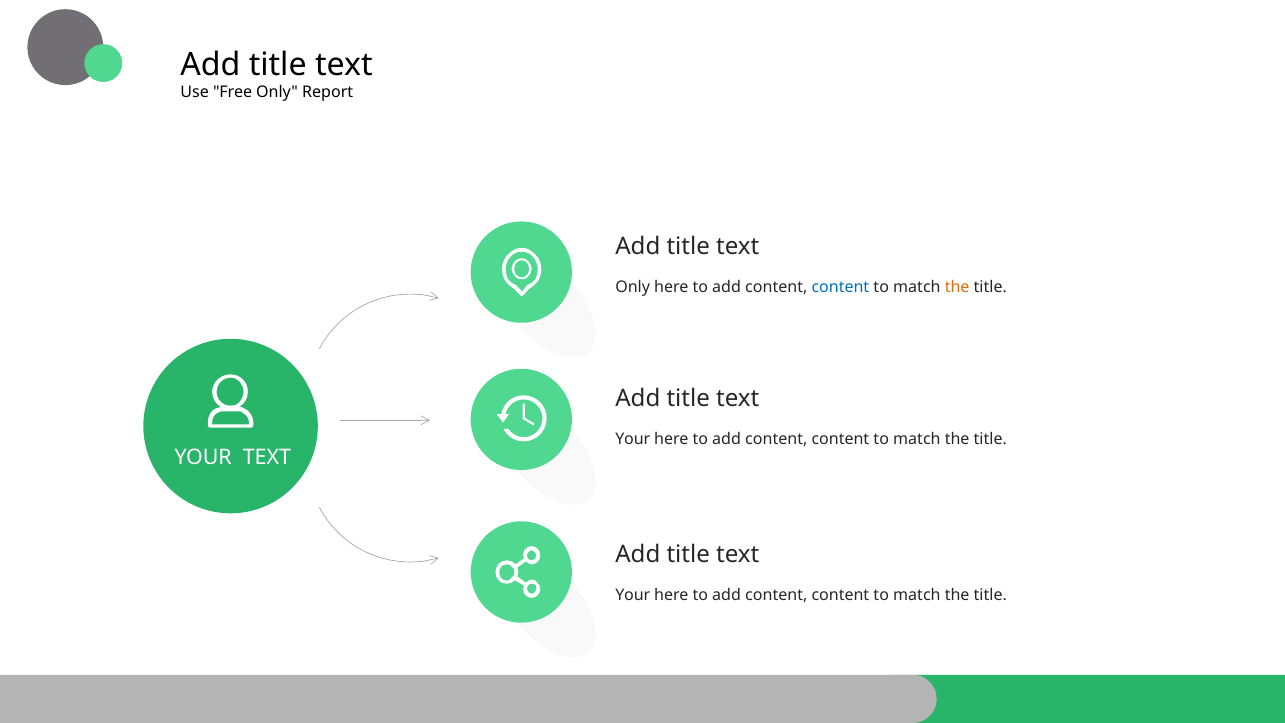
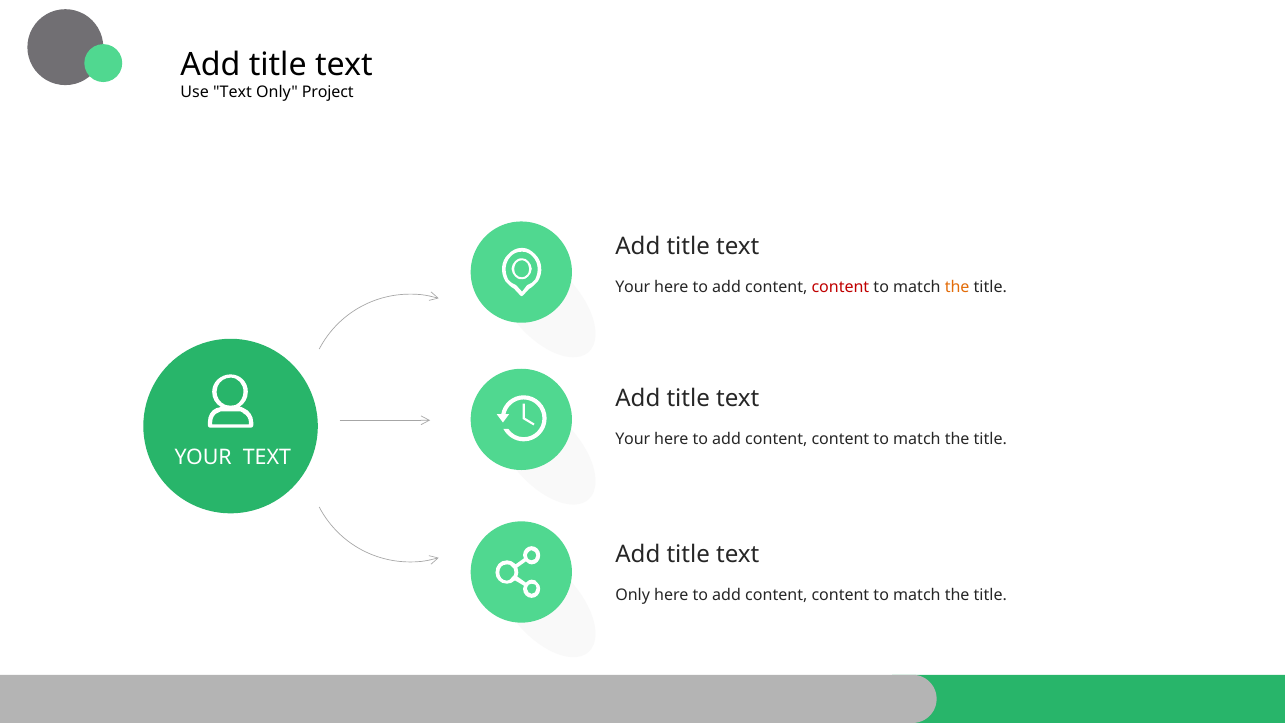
Use Free: Free -> Text
Report: Report -> Project
Only at (633, 287): Only -> Your
content at (840, 287) colour: blue -> red
Your at (633, 595): Your -> Only
